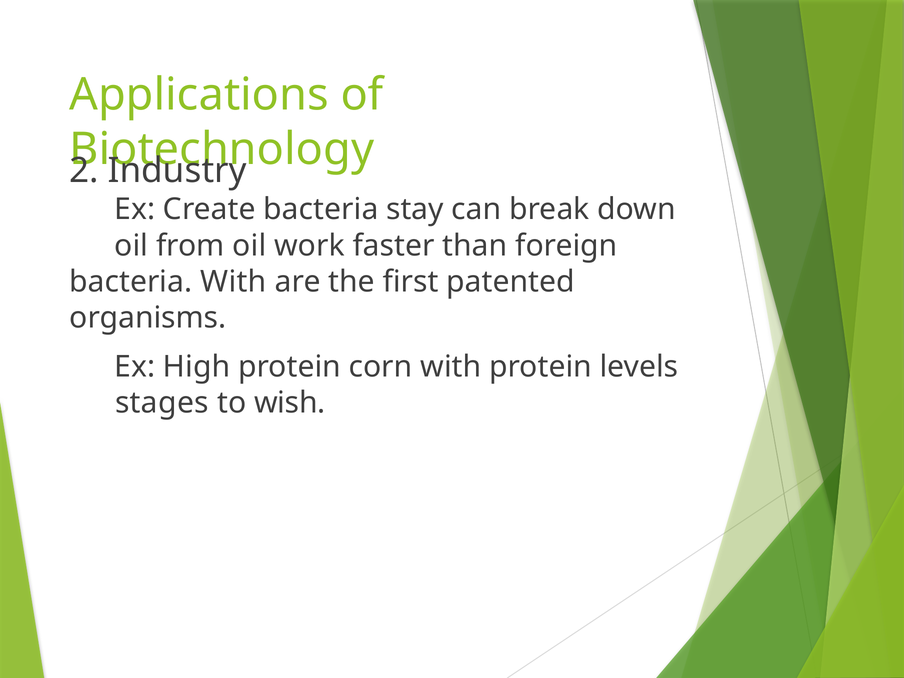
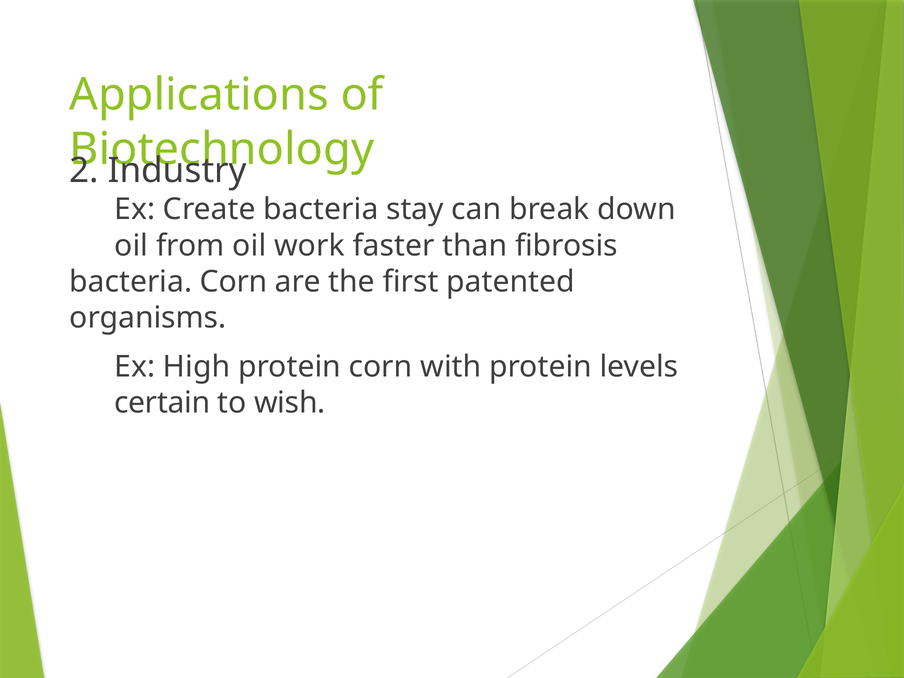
foreign: foreign -> fibrosis
bacteria With: With -> Corn
stages: stages -> certain
